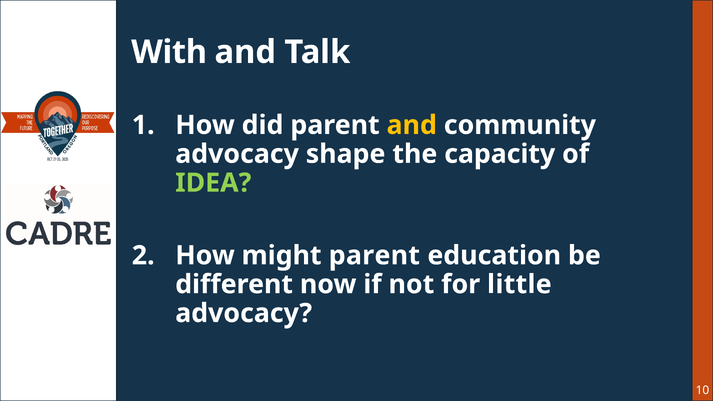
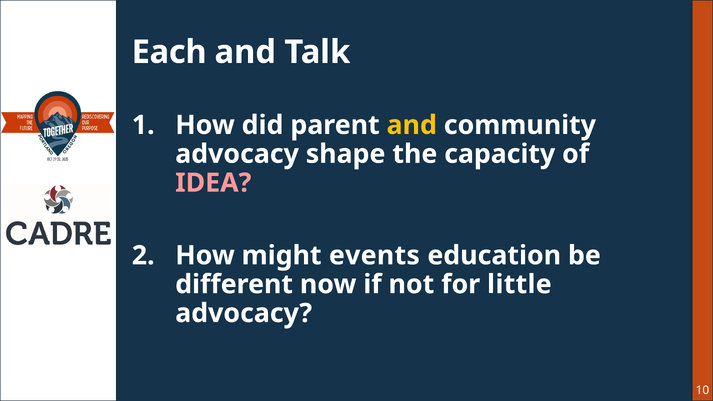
With: With -> Each
IDEA colour: light green -> pink
might parent: parent -> events
